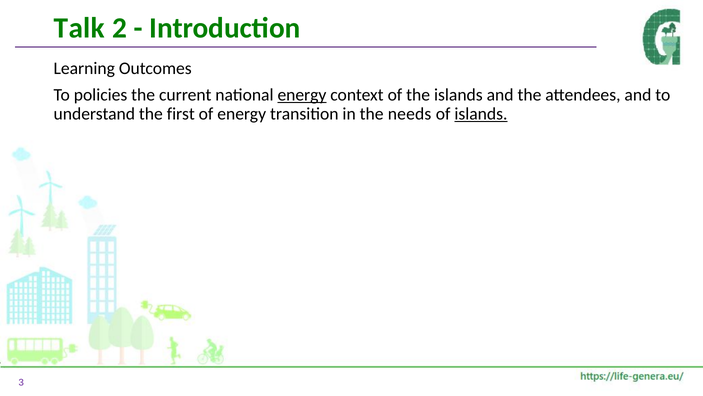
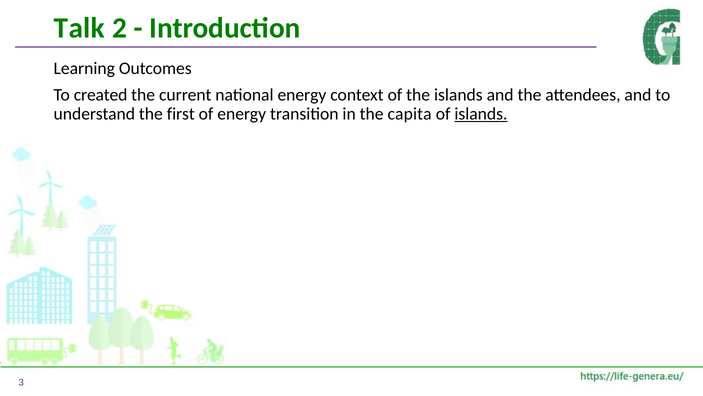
policies: policies -> created
energy at (302, 95) underline: present -> none
needs: needs -> capita
